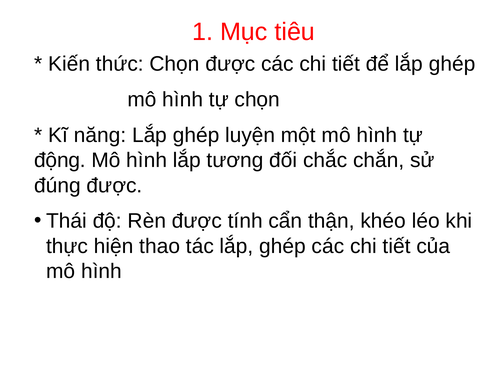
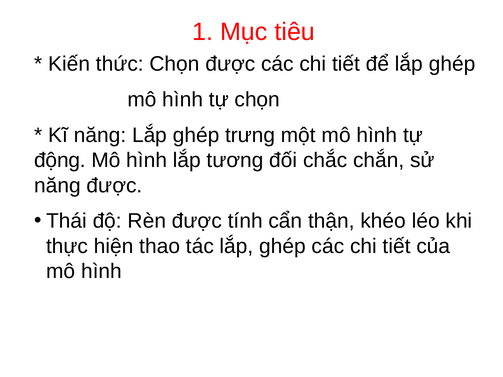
luyện: luyện -> trưng
đúng at (58, 186): đúng -> năng
